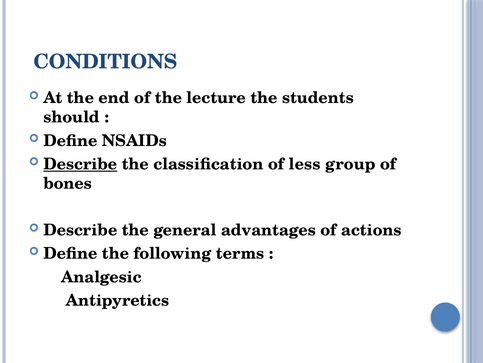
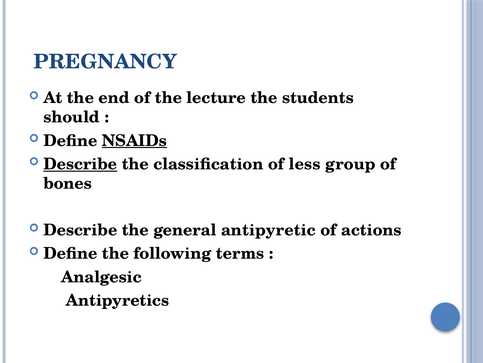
CONDITIONS: CONDITIONS -> PREGNANCY
NSAIDs underline: none -> present
advantages: advantages -> antipyretic
